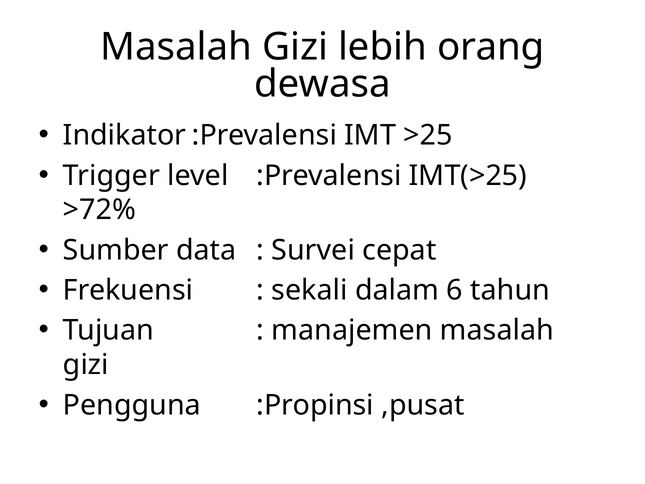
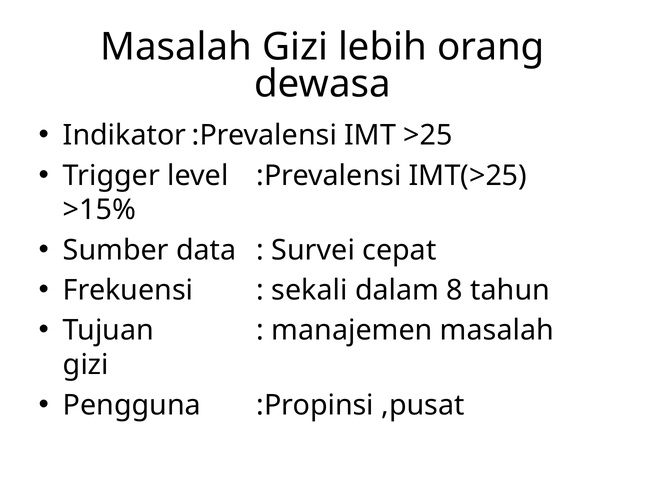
>72%: >72% -> >15%
6: 6 -> 8
